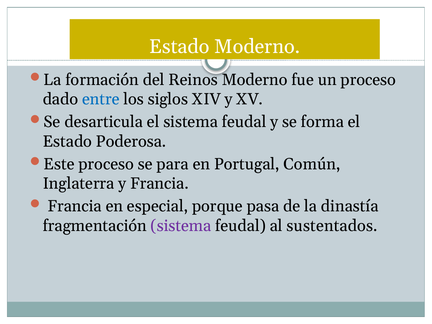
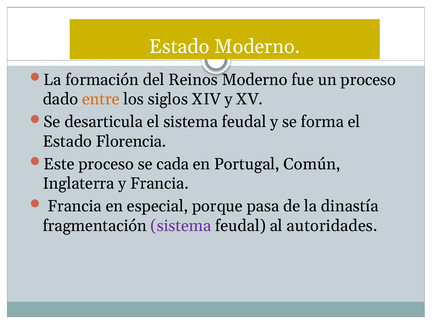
entre colour: blue -> orange
Poderosa: Poderosa -> Florencia
para: para -> cada
sustentados: sustentados -> autoridades
